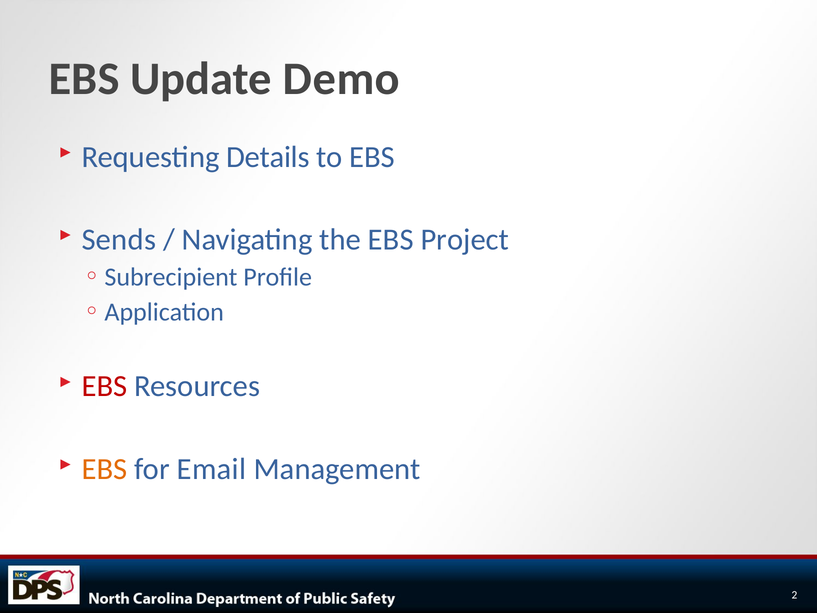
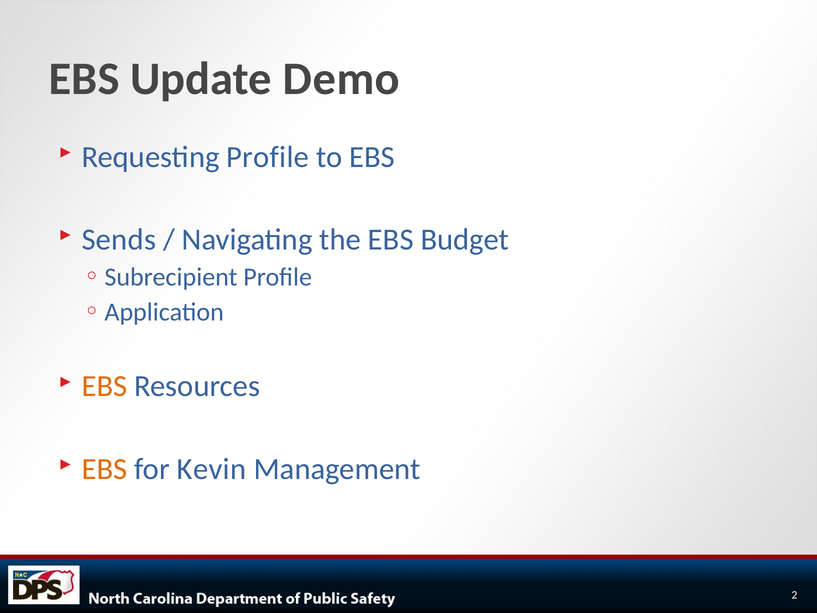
Requesting Details: Details -> Profile
Project: Project -> Budget
EBS at (104, 386) colour: red -> orange
Email: Email -> Kevin
